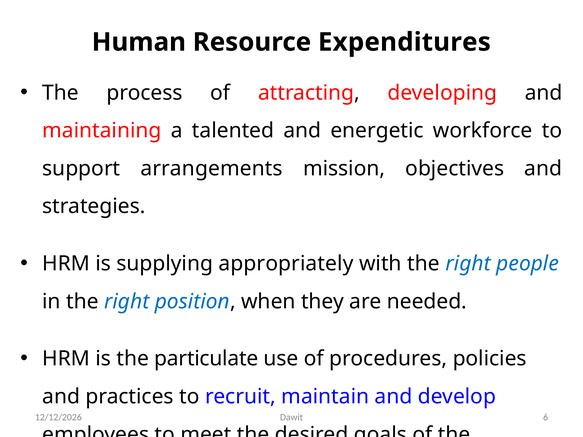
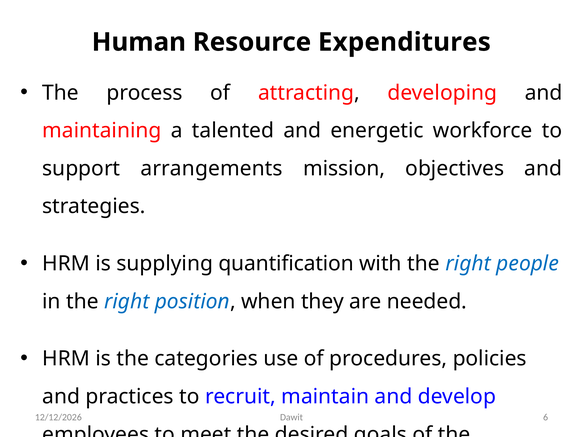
appropriately: appropriately -> quantification
particulate: particulate -> categories
